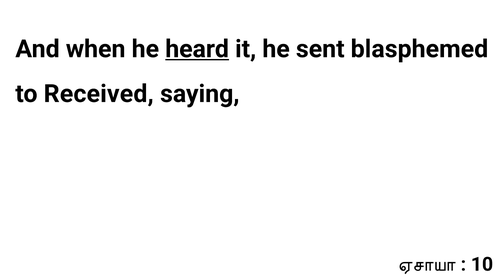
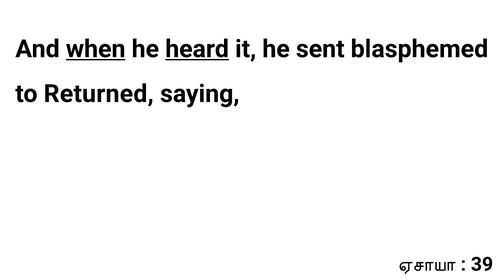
when underline: none -> present
Received: Received -> Returned
10: 10 -> 39
